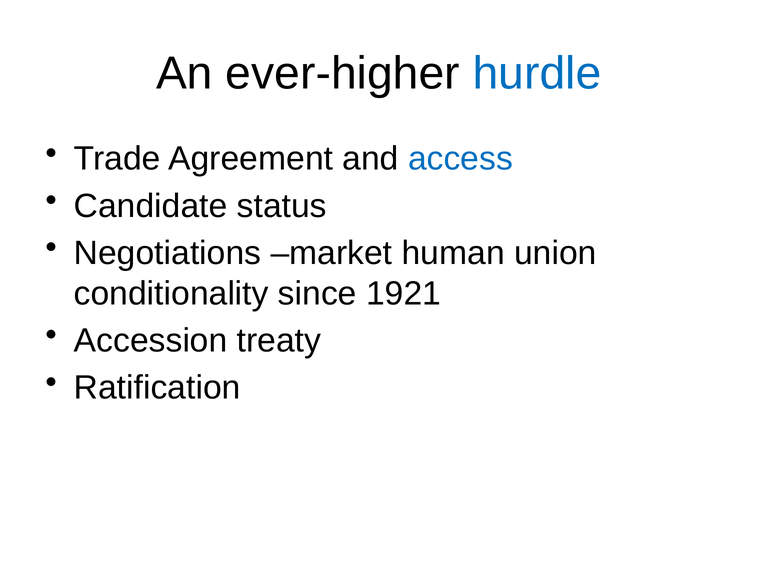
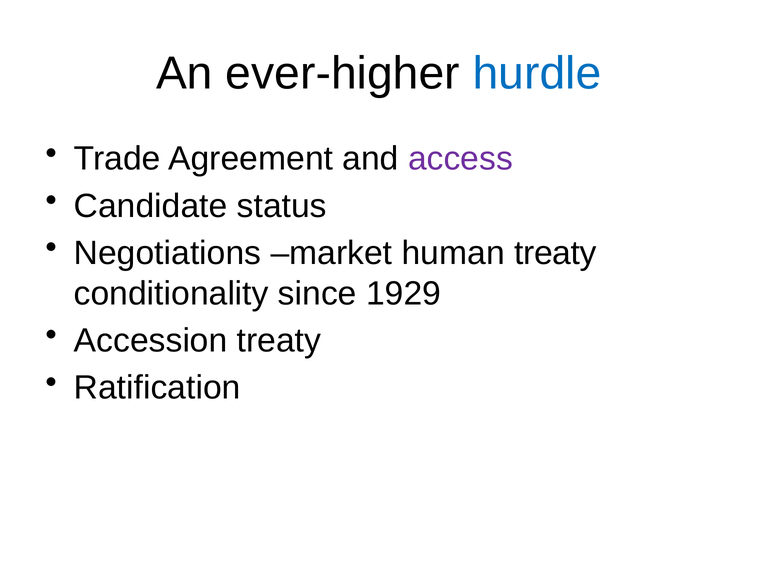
access colour: blue -> purple
human union: union -> treaty
1921: 1921 -> 1929
